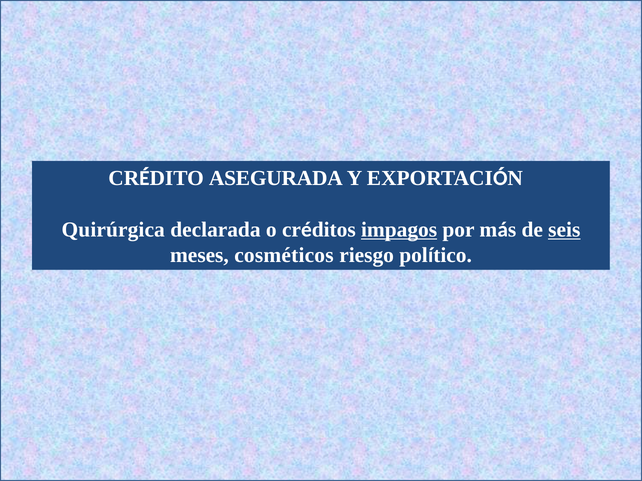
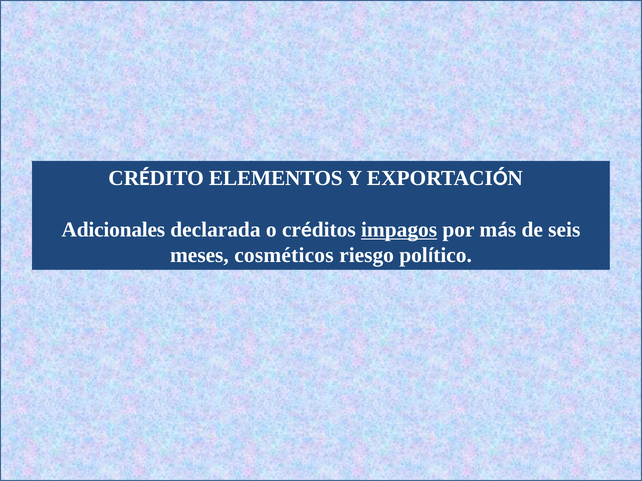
ASEGURADA: ASEGURADA -> ELEMENTOS
Quirúrgica: Quirúrgica -> Adicionales
seis underline: present -> none
